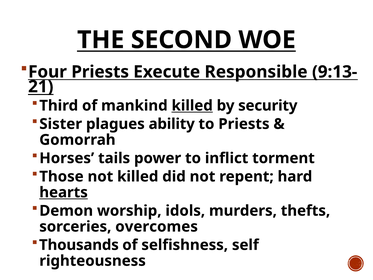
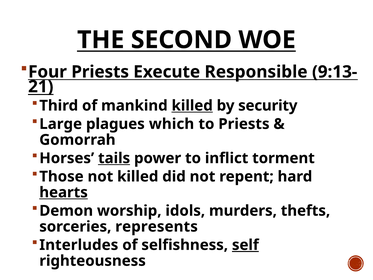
Sister: Sister -> Large
ability: ability -> which
tails underline: none -> present
overcomes: overcomes -> represents
Thousands: Thousands -> Interludes
self underline: none -> present
